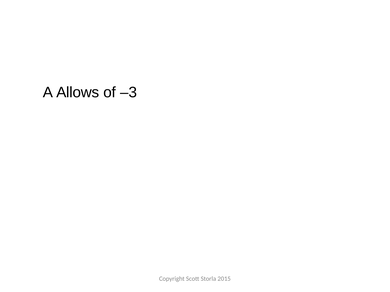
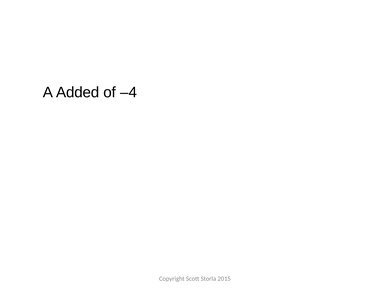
Allows: Allows -> Added
–3: –3 -> –4
